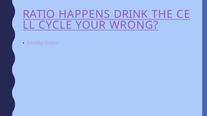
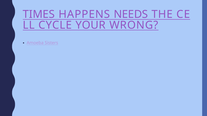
RATIO: RATIO -> TIMES
DRINK: DRINK -> NEEDS
